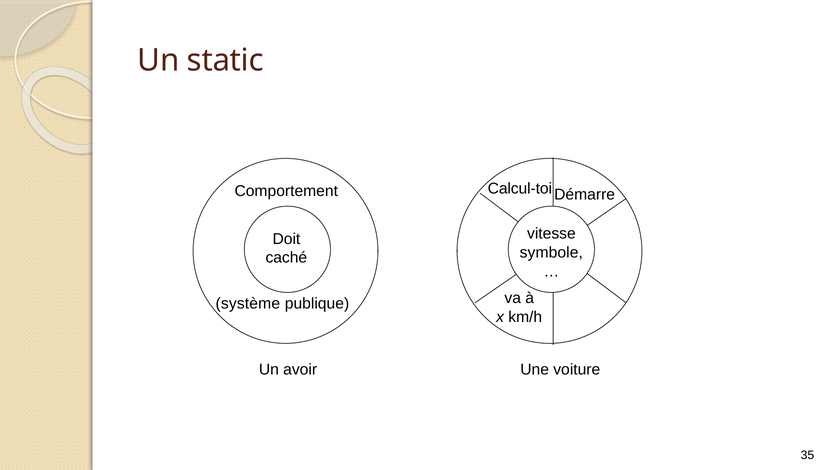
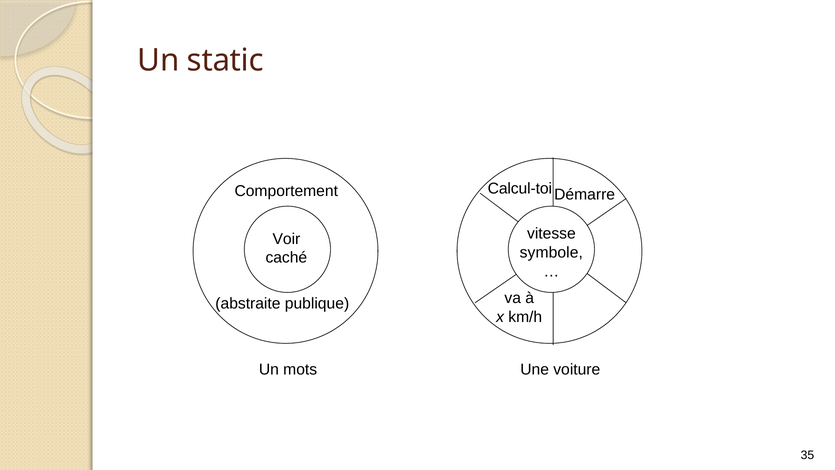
Doit: Doit -> Voir
système: système -> abstraite
avoir: avoir -> mots
